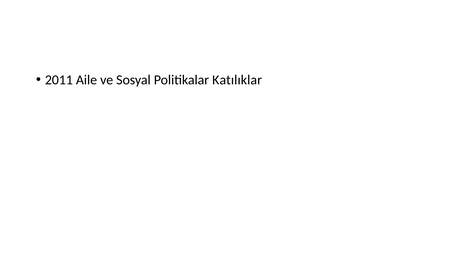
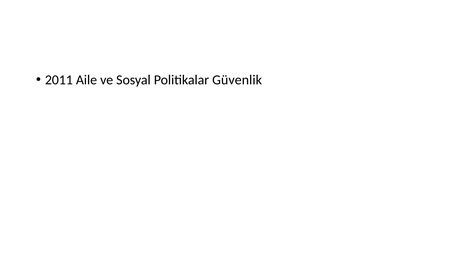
Katılıklar: Katılıklar -> Güvenlik
